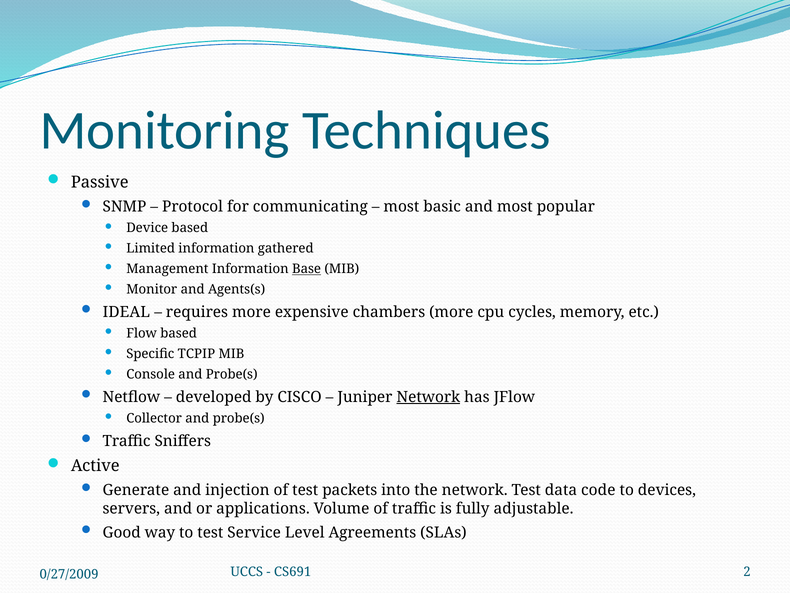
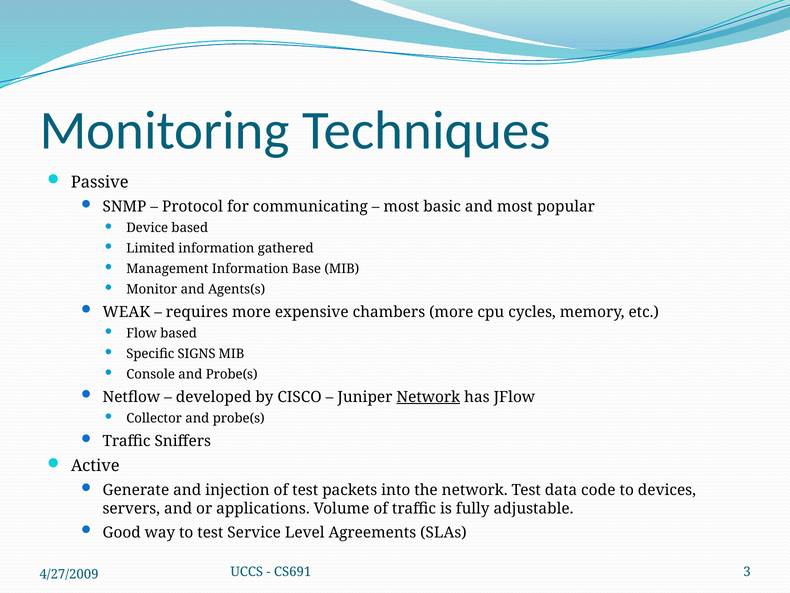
Base underline: present -> none
IDEAL: IDEAL -> WEAK
TCPIP: TCPIP -> SIGNS
2: 2 -> 3
0/27/2009: 0/27/2009 -> 4/27/2009
